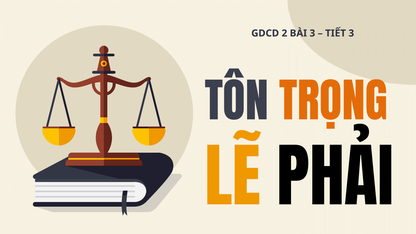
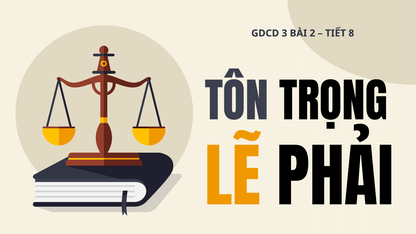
2: 2 -> 3
BÀI 3: 3 -> 2
TIẾT 3: 3 -> 8
TRỌNG colour: orange -> black
